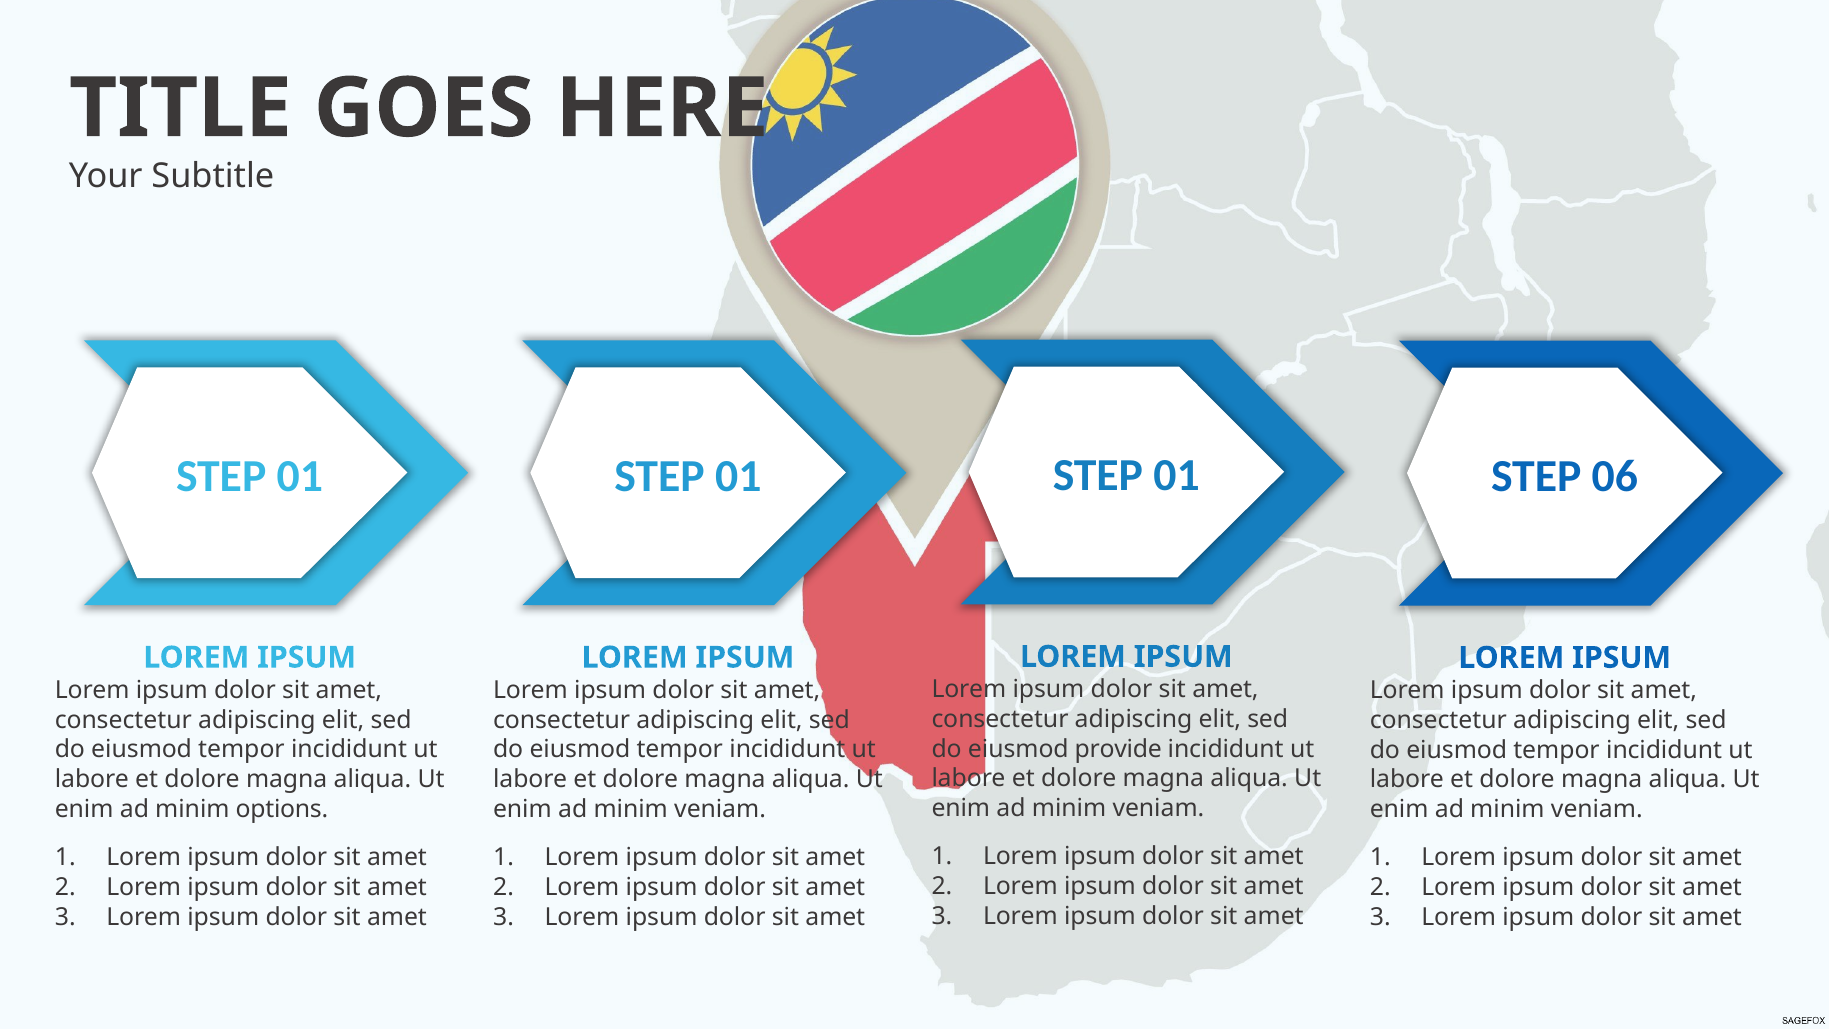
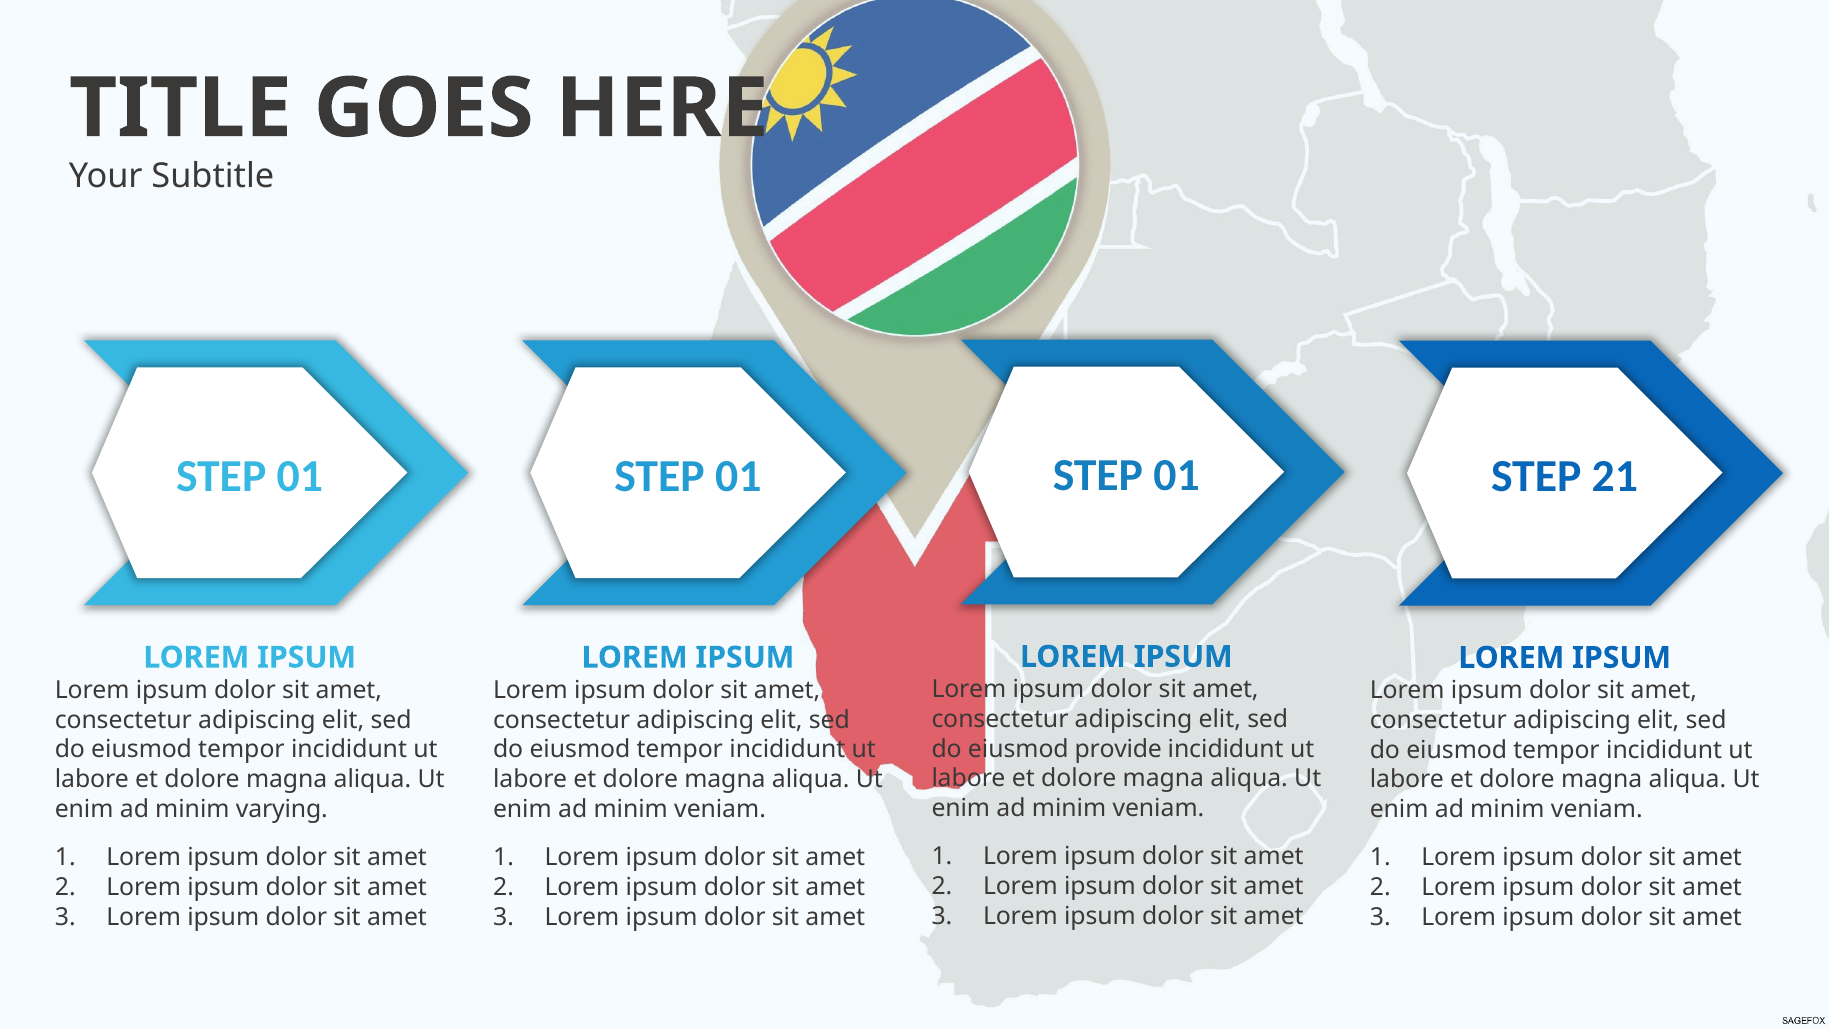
06: 06 -> 21
options: options -> varying
